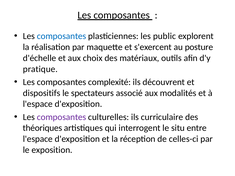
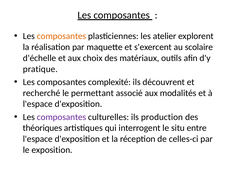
composantes at (62, 36) colour: blue -> orange
public: public -> atelier
posture: posture -> scolaire
dispositifs: dispositifs -> recherché
spectateurs: spectateurs -> permettant
curriculaire: curriculaire -> production
